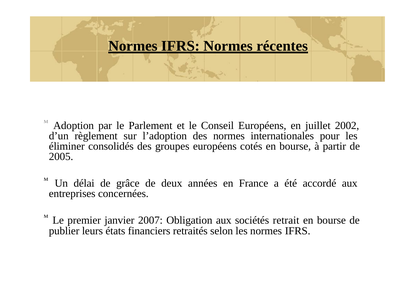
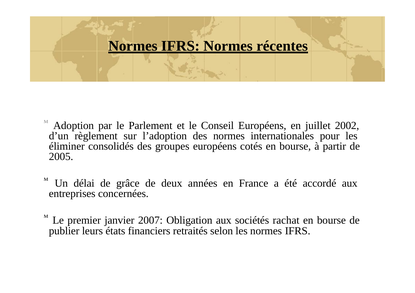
retrait: retrait -> rachat
